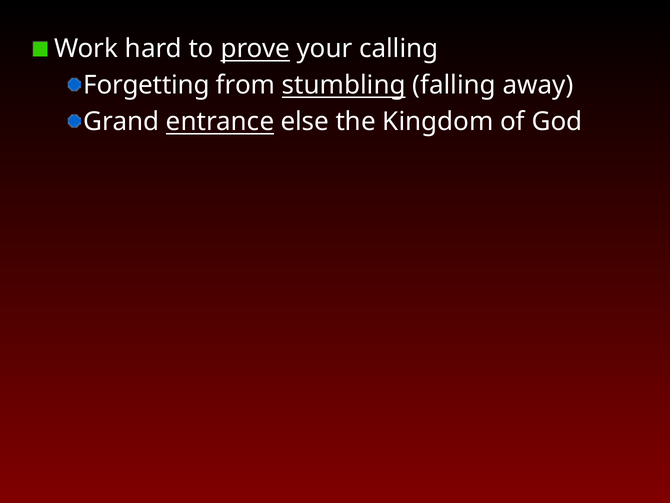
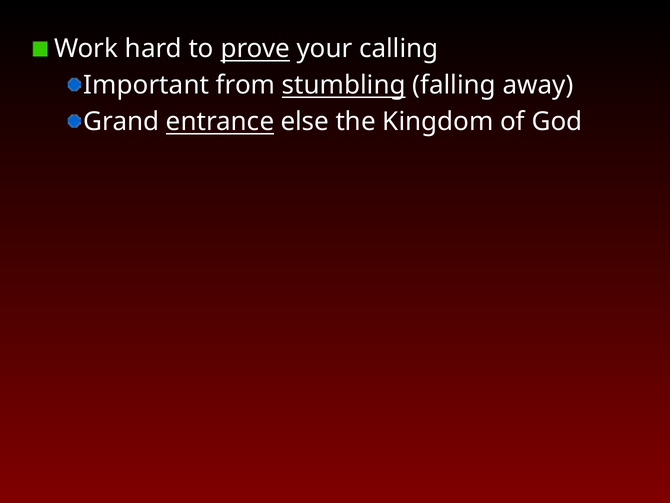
Forgetting: Forgetting -> Important
